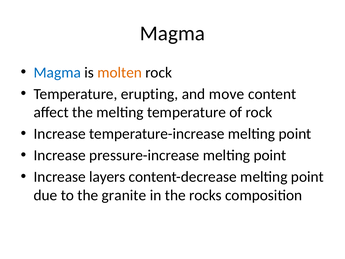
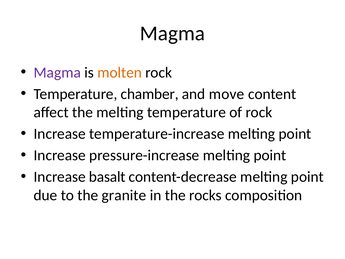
Magma at (57, 72) colour: blue -> purple
erupting: erupting -> chamber
layers: layers -> basalt
